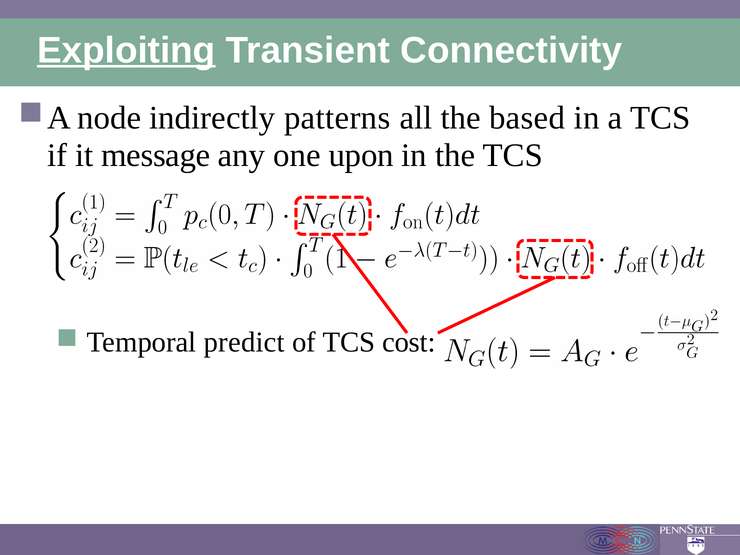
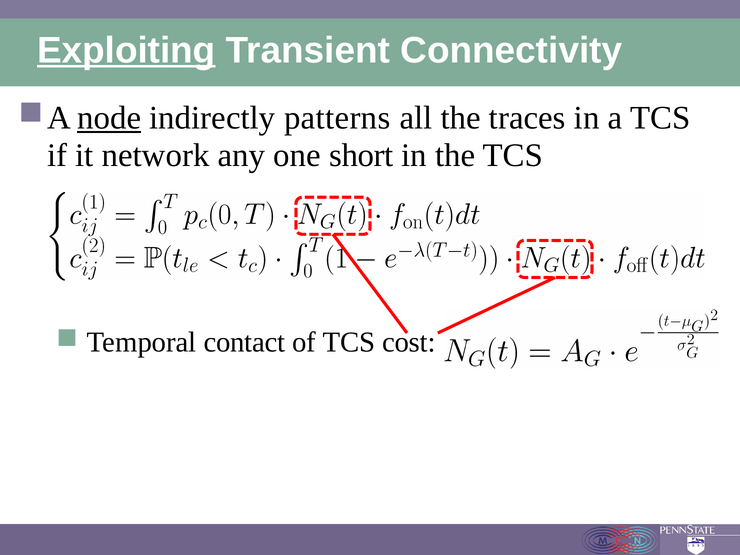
node underline: none -> present
based: based -> traces
message: message -> network
upon: upon -> short
predict: predict -> contact
